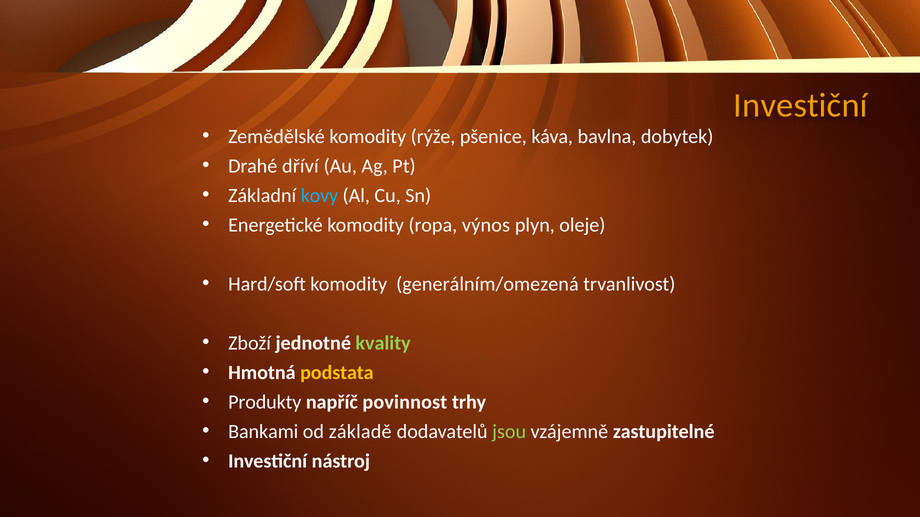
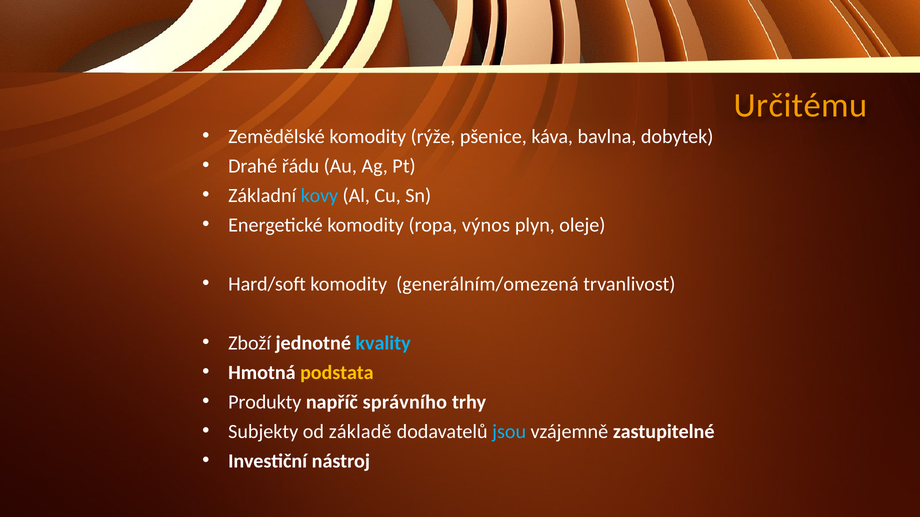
Investiční at (801, 106): Investiční -> Určitému
dříví: dříví -> řádu
kvality colour: light green -> light blue
povinnost: povinnost -> správního
Bankami: Bankami -> Subjekty
jsou colour: light green -> light blue
